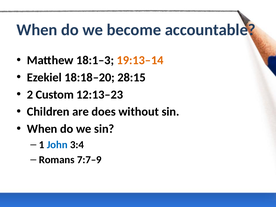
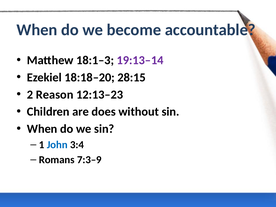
19:13–14 colour: orange -> purple
Custom: Custom -> Reason
7:7–9: 7:7–9 -> 7:3–9
